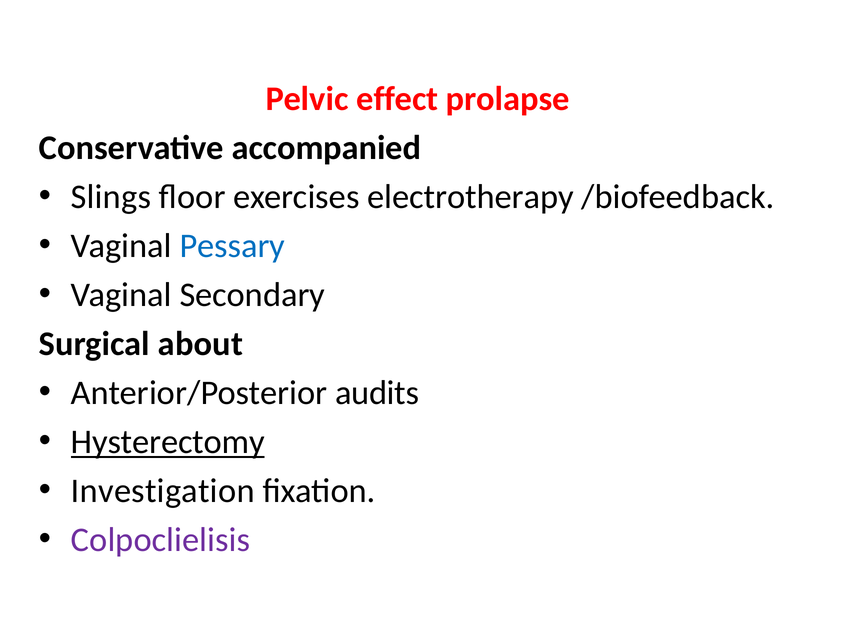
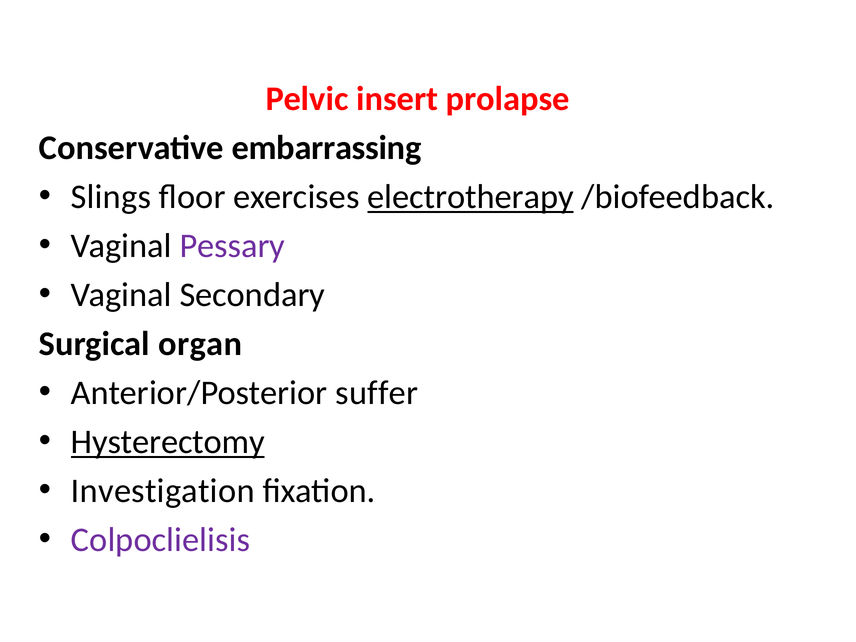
effect: effect -> insert
accompanied: accompanied -> embarrassing
electrotherapy underline: none -> present
Pessary colour: blue -> purple
about: about -> organ
audits: audits -> suffer
